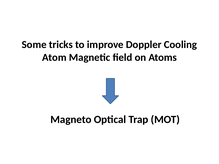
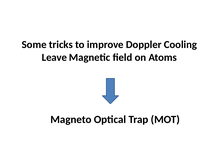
Atom: Atom -> Leave
